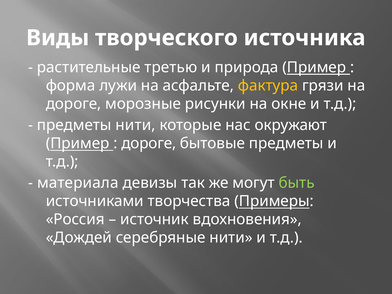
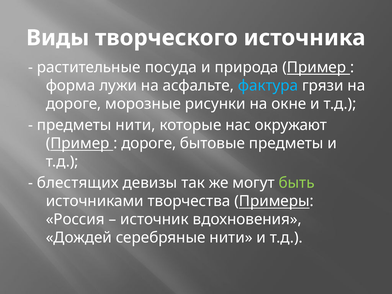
третью: третью -> посуда
фактура colour: yellow -> light blue
материала: материала -> блестящих
